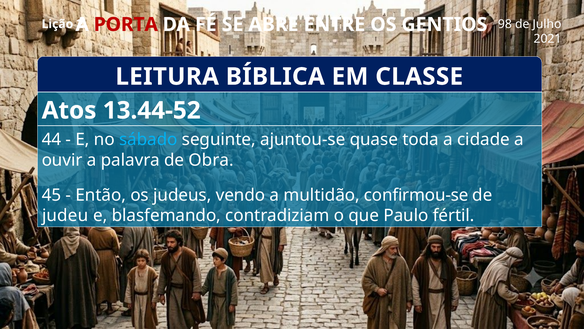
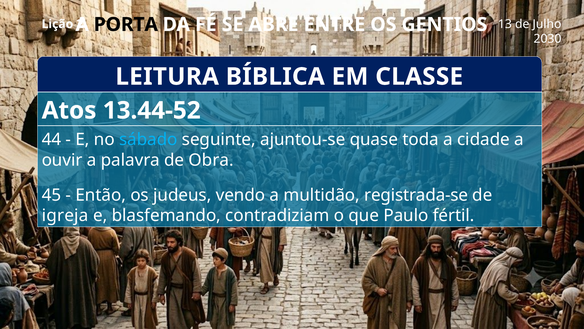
PORTA colour: red -> black
98: 98 -> 13
2021: 2021 -> 2030
confirmou-se: confirmou-se -> registrada-se
judeu: judeu -> igreja
